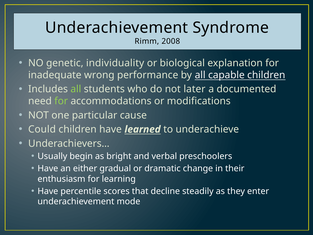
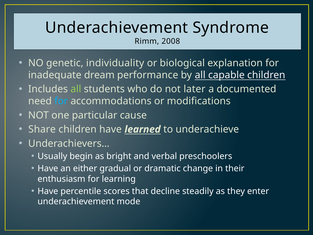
wrong: wrong -> dream
for at (61, 101) colour: light green -> light blue
Could: Could -> Share
